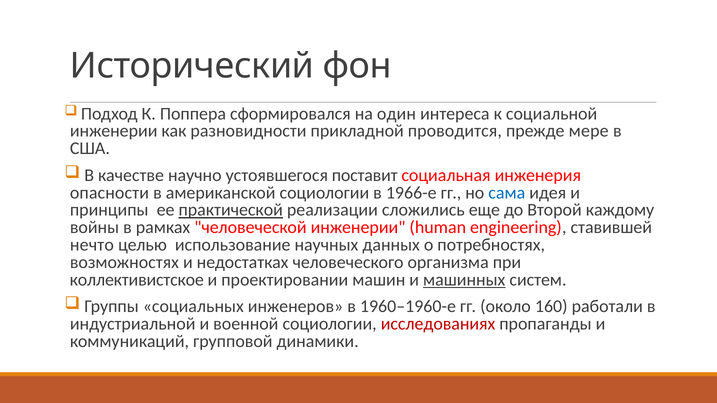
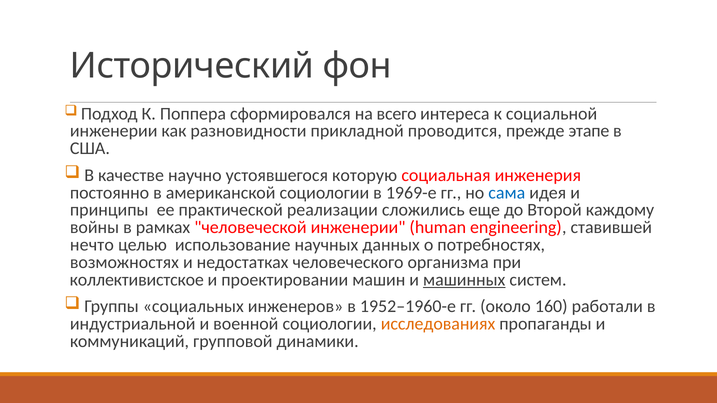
один: один -> всего
мере: мере -> этапе
поставит: поставит -> которую
опасности: опасности -> постоянно
1966-е: 1966-е -> 1969-е
практической underline: present -> none
1960–1960-е: 1960–1960-е -> 1952–1960-е
исследованиях colour: red -> orange
